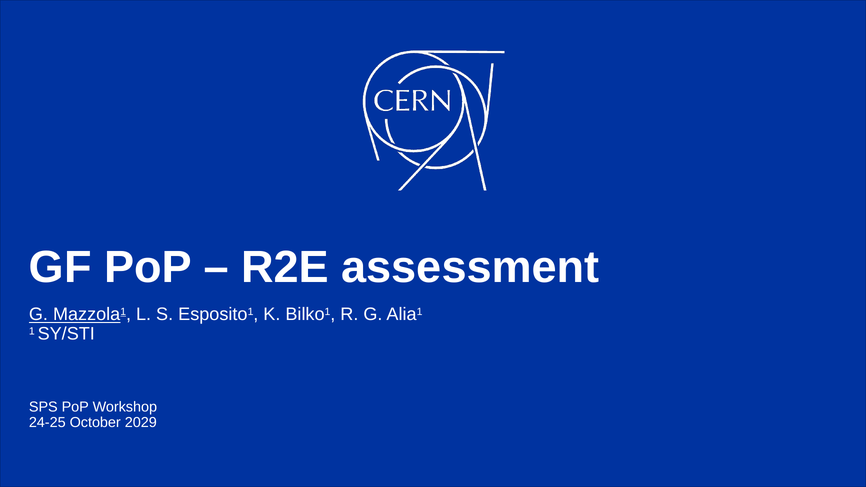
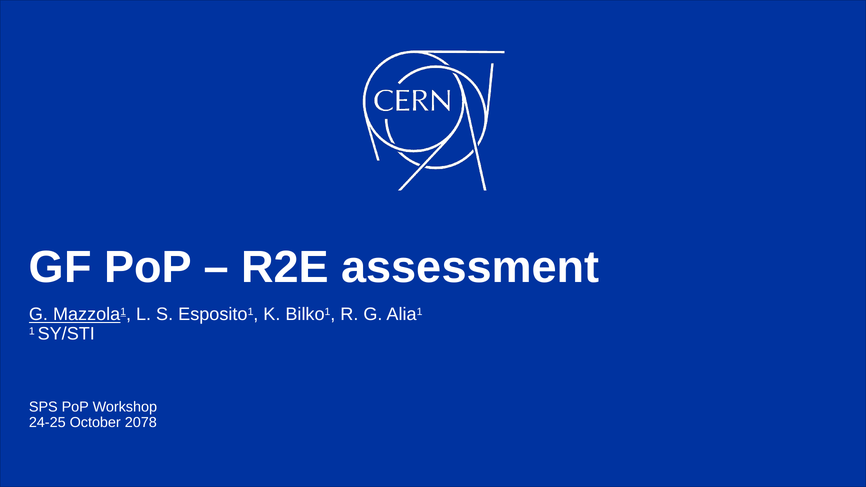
2029: 2029 -> 2078
